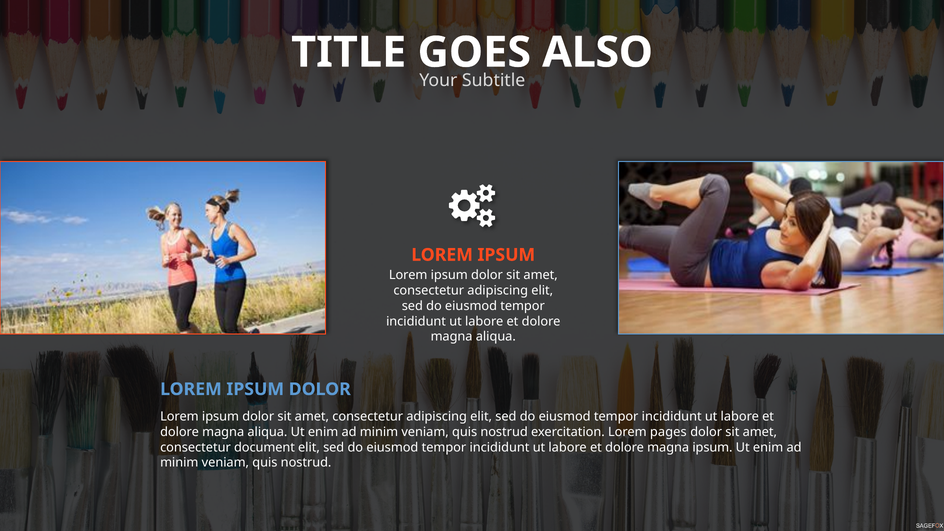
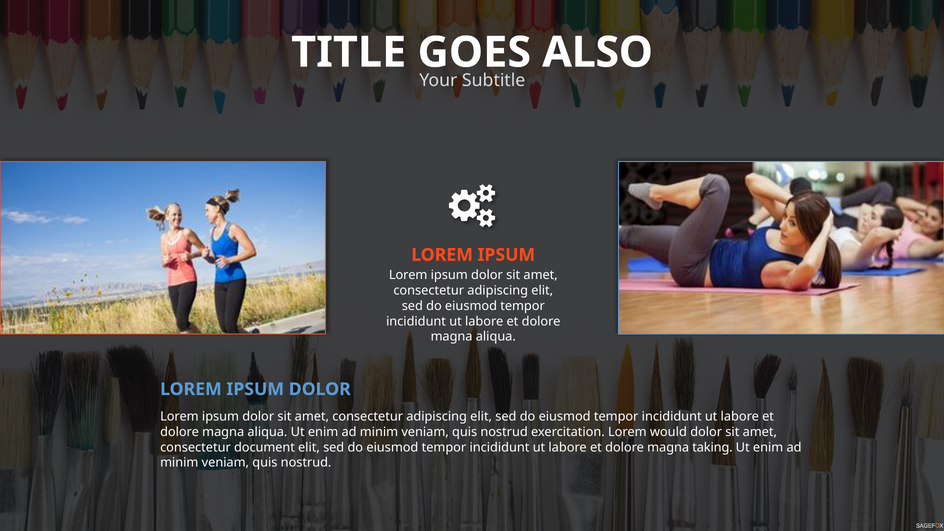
pages: pages -> would
magna ipsum: ipsum -> taking
